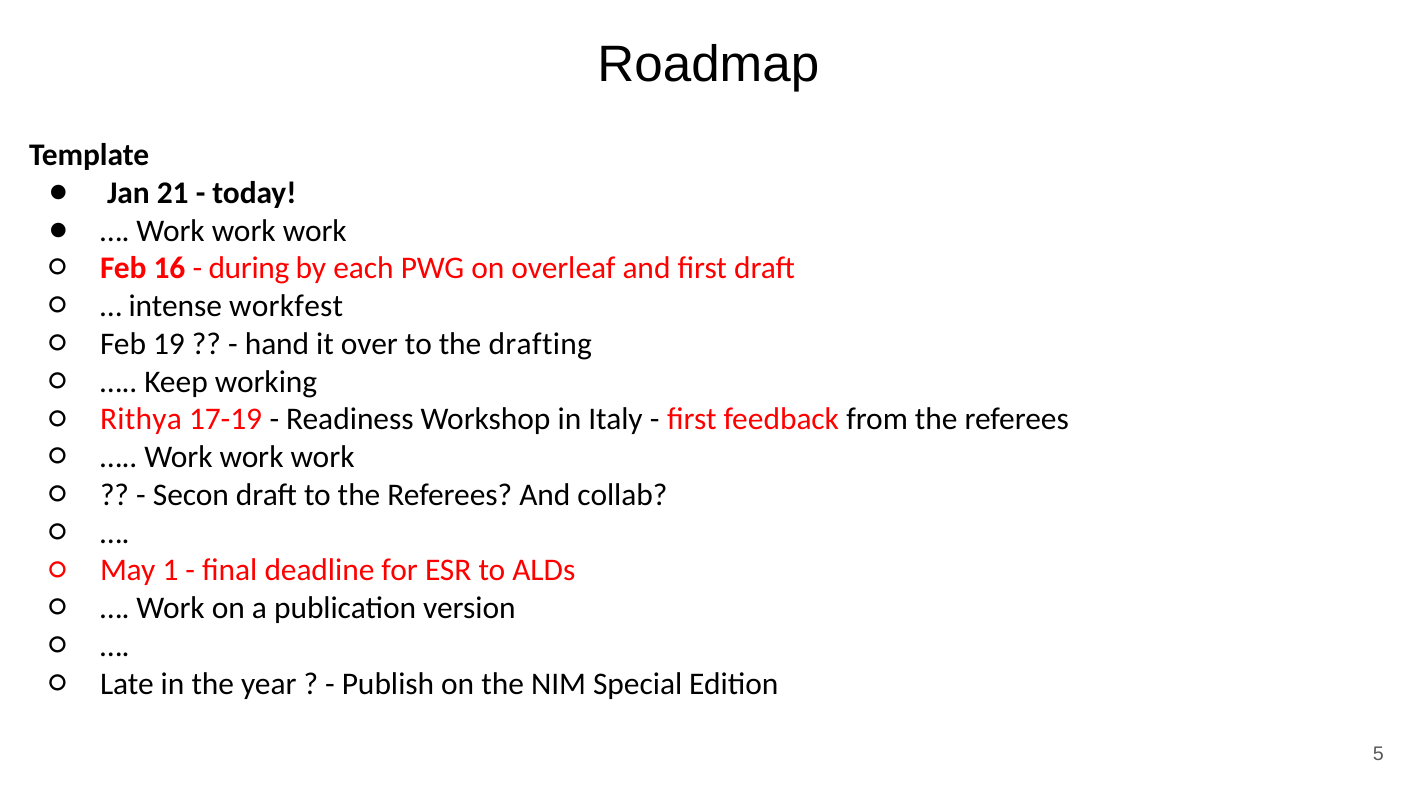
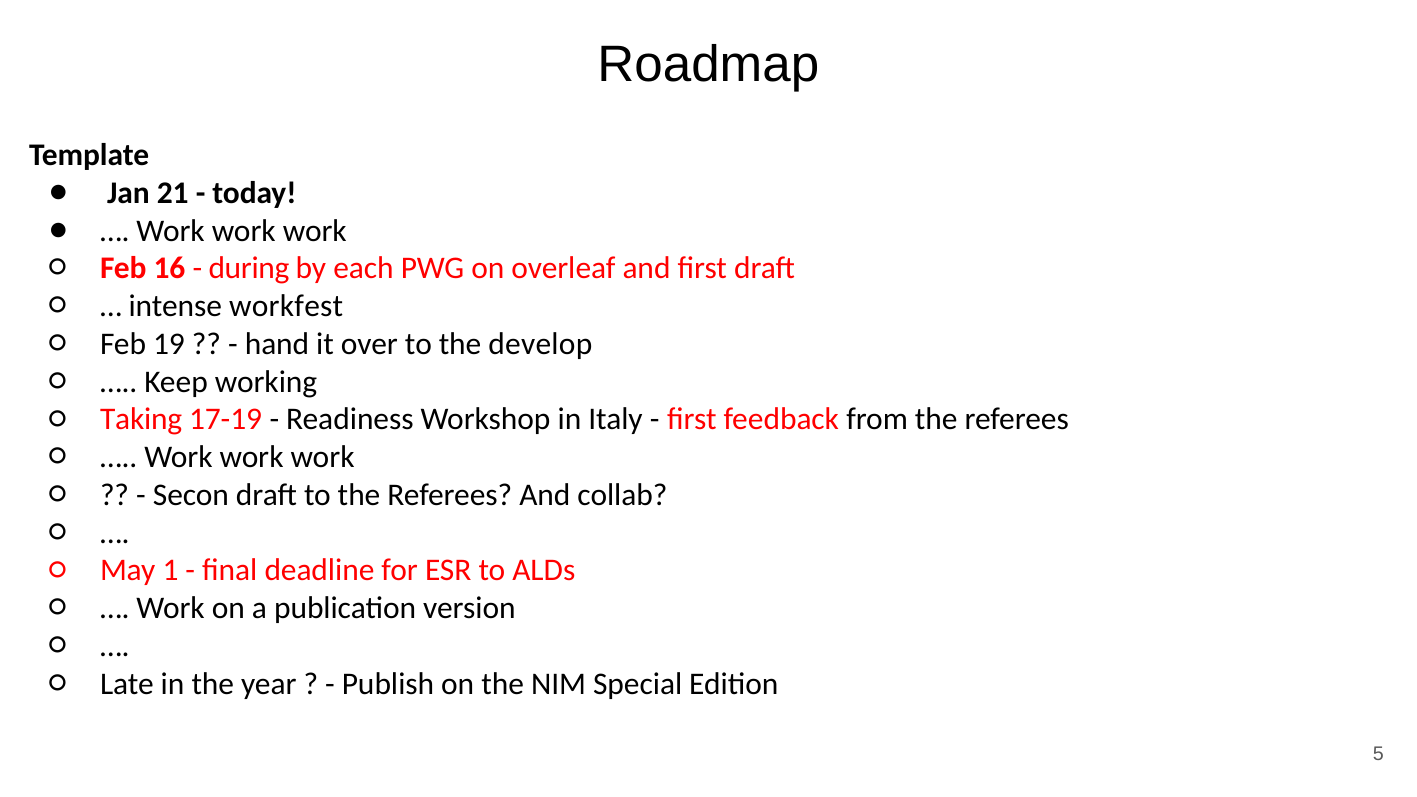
drafting: drafting -> develop
Rithya: Rithya -> Taking
